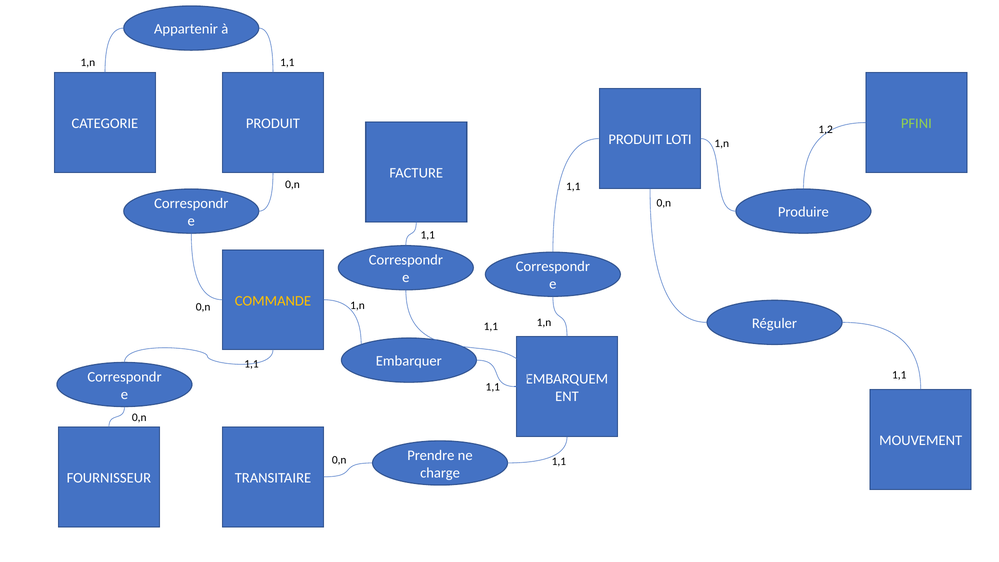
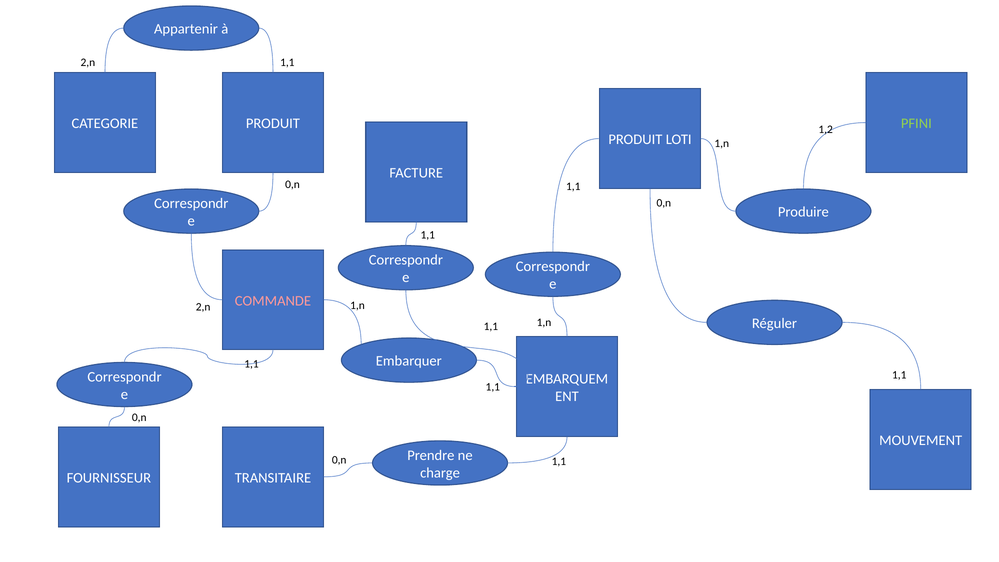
1,n at (88, 63): 1,n -> 2,n
COMMANDE colour: yellow -> pink
0,n at (203, 307): 0,n -> 2,n
